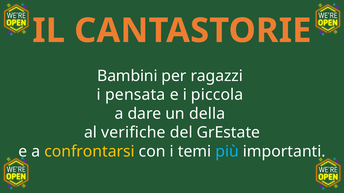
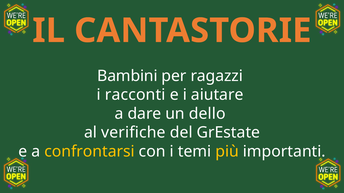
pensata: pensata -> racconti
piccola: piccola -> aiutare
della: della -> dello
più colour: light blue -> yellow
